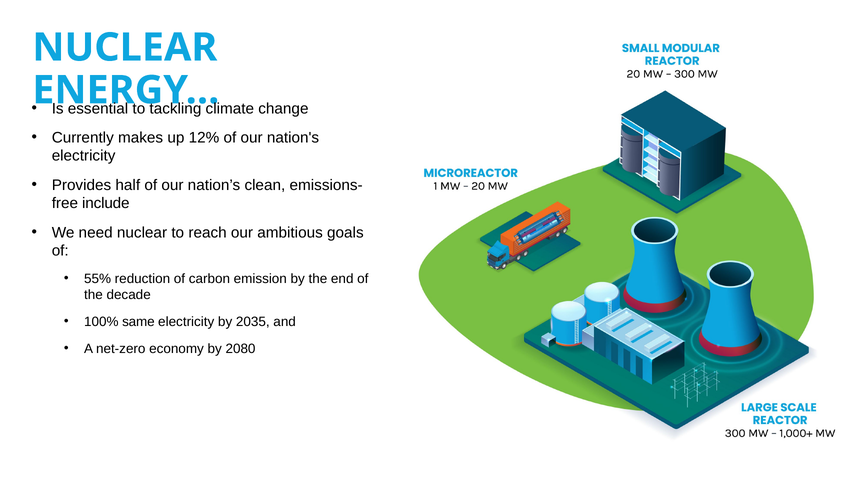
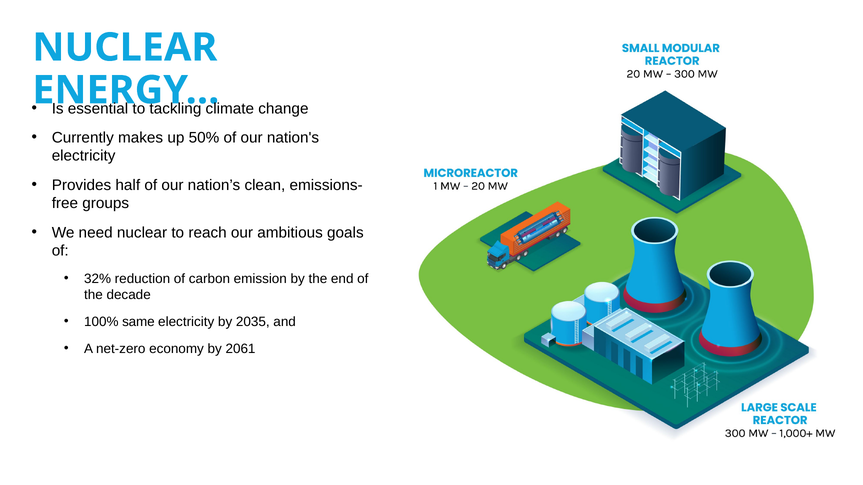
12%: 12% -> 50%
include: include -> groups
55%: 55% -> 32%
2080: 2080 -> 2061
